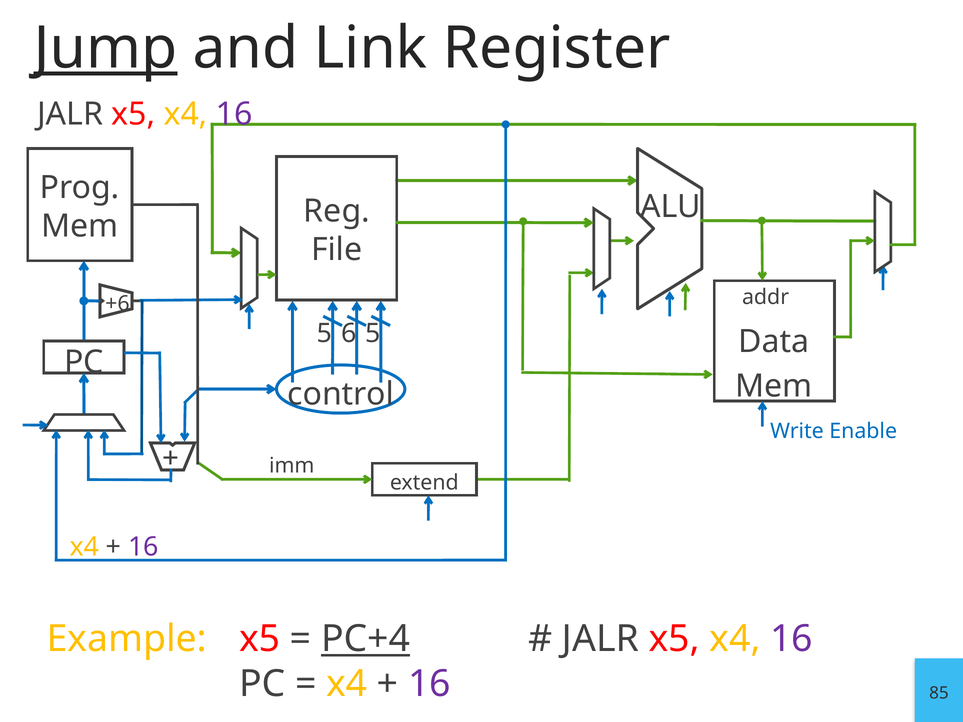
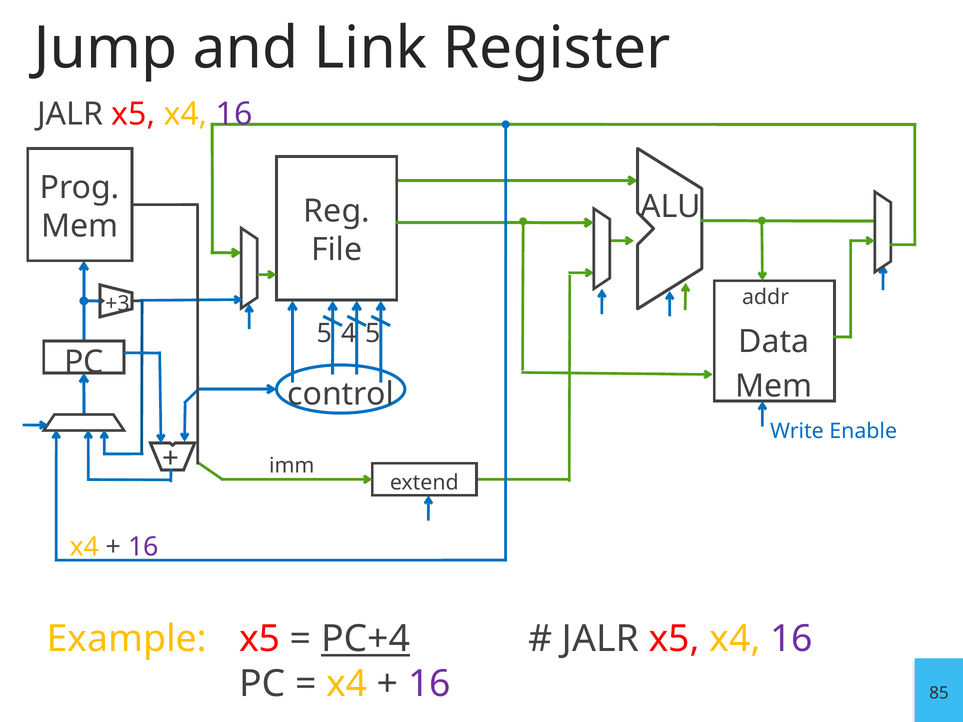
Jump underline: present -> none
+6: +6 -> +3
6: 6 -> 4
